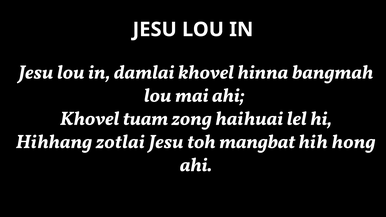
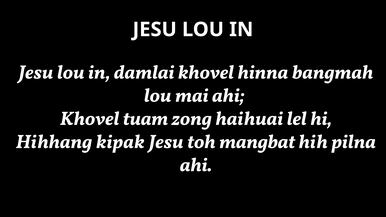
zotlai: zotlai -> kipak
hong: hong -> pilna
